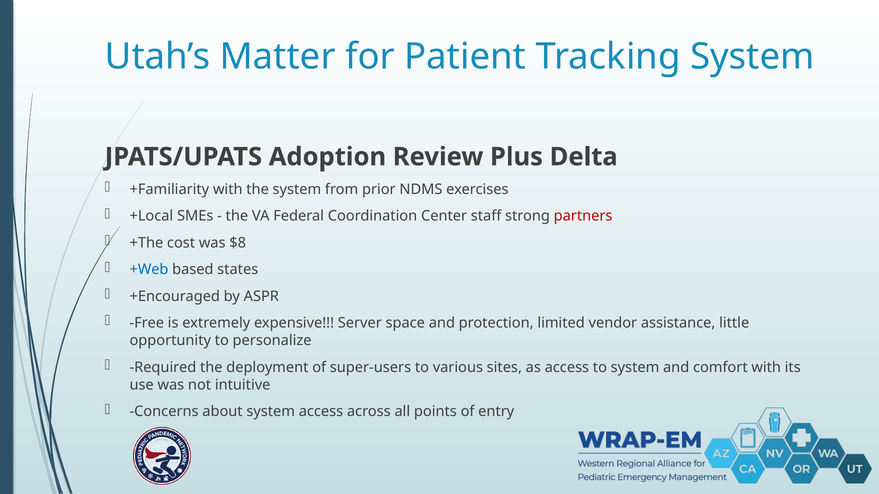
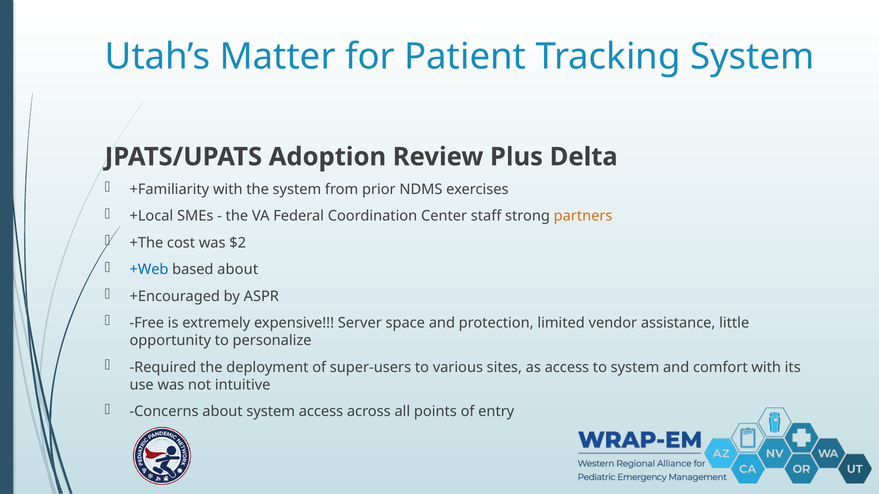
partners colour: red -> orange
$8: $8 -> $2
based states: states -> about
